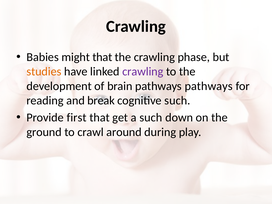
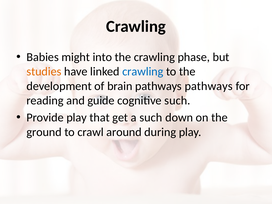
might that: that -> into
crawling at (143, 72) colour: purple -> blue
break: break -> guide
Provide first: first -> play
